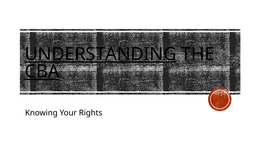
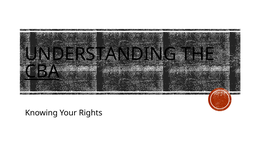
UNDERSTANDING underline: present -> none
